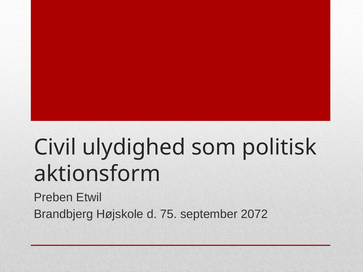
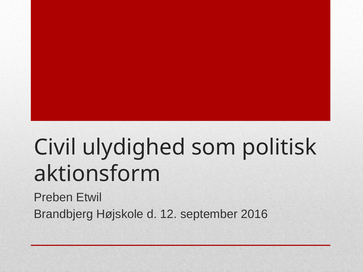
75: 75 -> 12
2072: 2072 -> 2016
